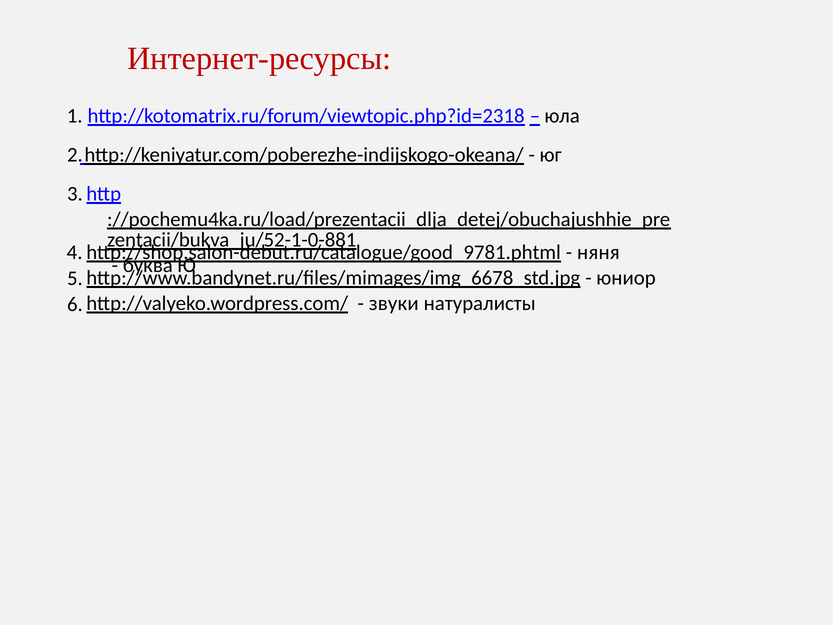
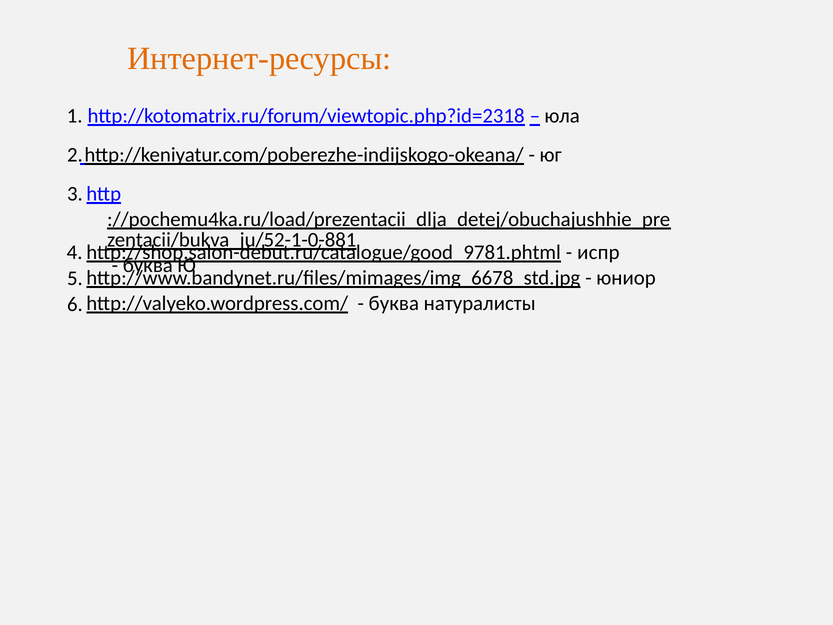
Интернет-ресурсы colour: red -> orange
няня: няня -> испр
звуки at (394, 303): звуки -> буква
